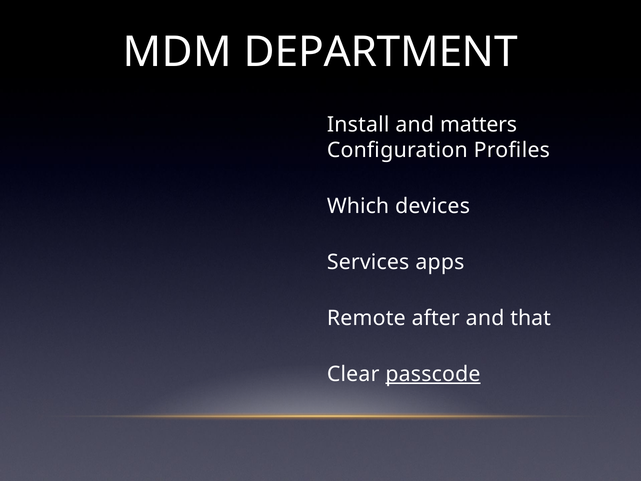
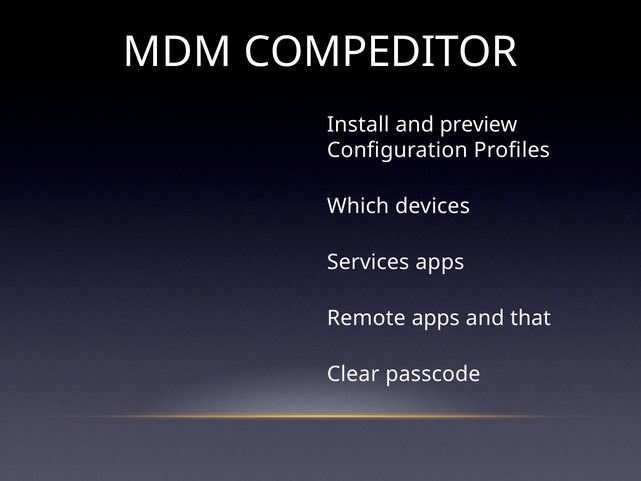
DEPARTMENT: DEPARTMENT -> COMPEDITOR
matters: matters -> preview
Remote after: after -> apps
passcode underline: present -> none
